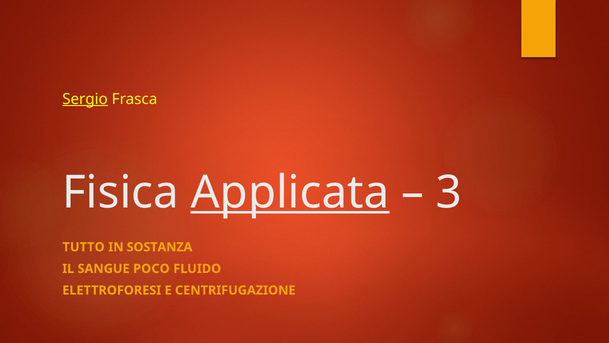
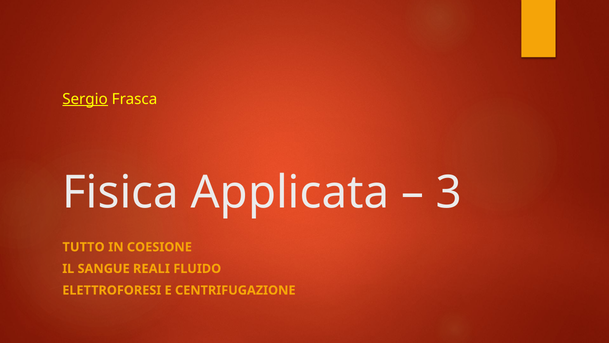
Applicata underline: present -> none
SOSTANZA: SOSTANZA -> COESIONE
POCO: POCO -> REALI
